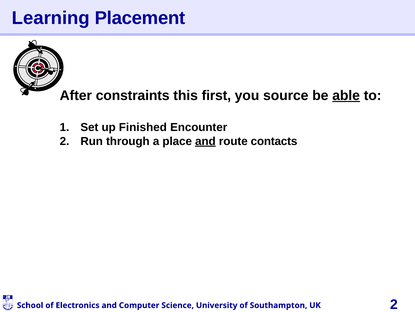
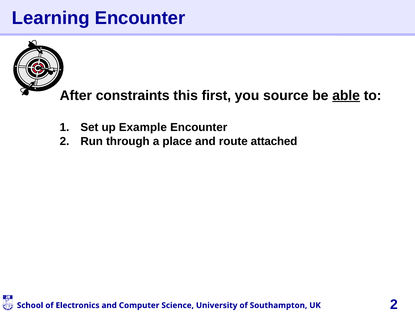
Learning Placement: Placement -> Encounter
Finished: Finished -> Example
and at (205, 141) underline: present -> none
contacts: contacts -> attached
